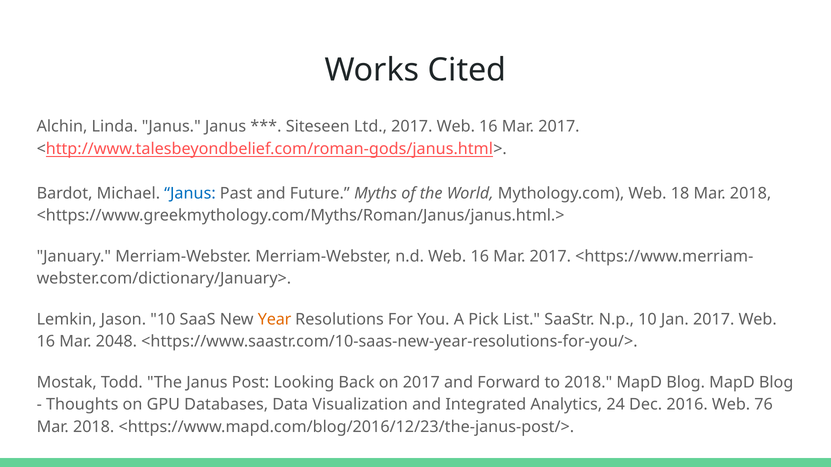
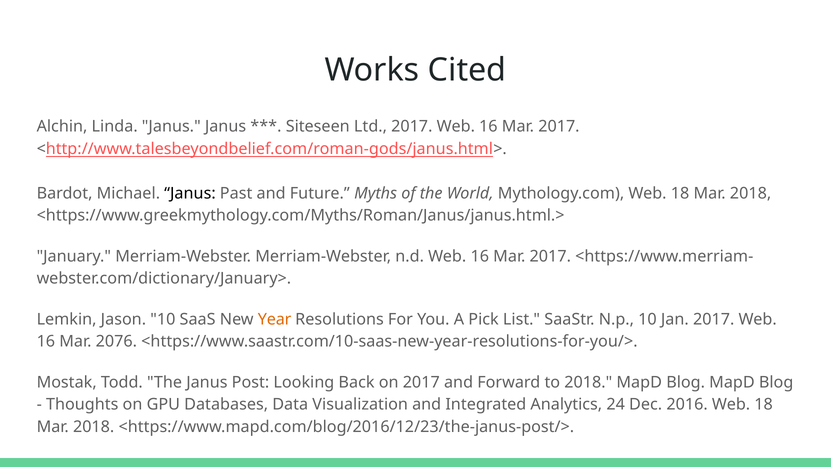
Janus at (190, 194) colour: blue -> black
2048: 2048 -> 2076
2016 Web 76: 76 -> 18
